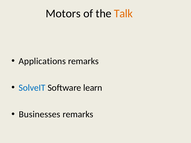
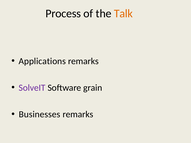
Motors: Motors -> Process
SolveIT colour: blue -> purple
learn: learn -> grain
